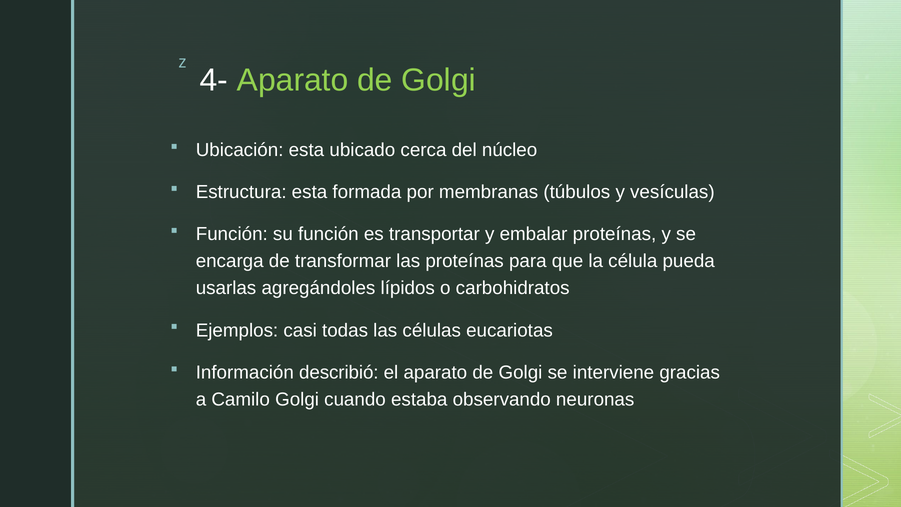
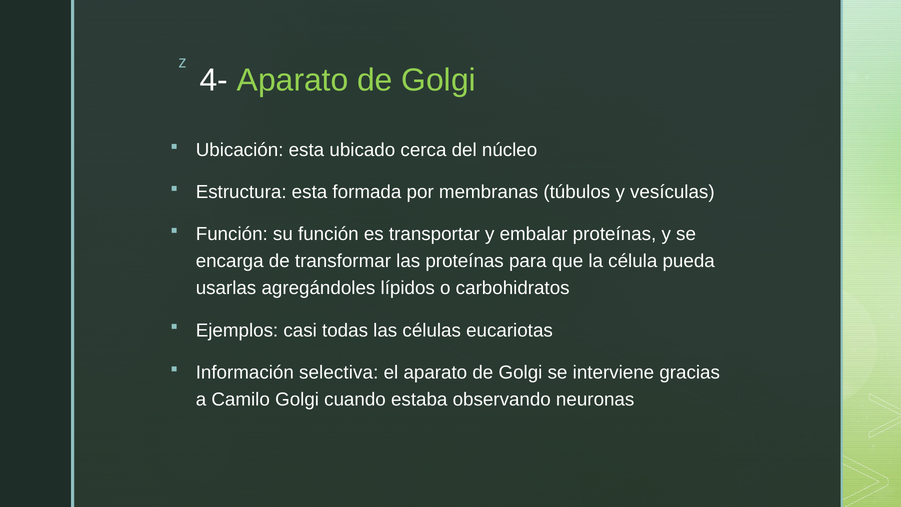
describió: describió -> selectiva
